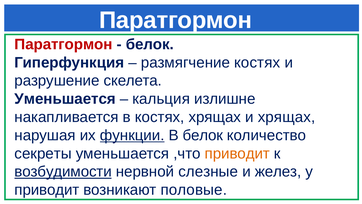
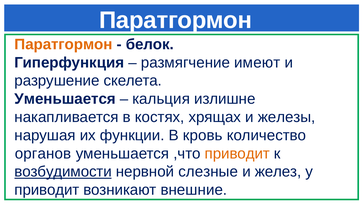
Паратгормон at (63, 44) colour: red -> orange
размягчение костях: костях -> имеют
и хрящах: хрящах -> железы
функции underline: present -> none
В белок: белок -> кровь
секреты: секреты -> органов
половые: половые -> внешние
